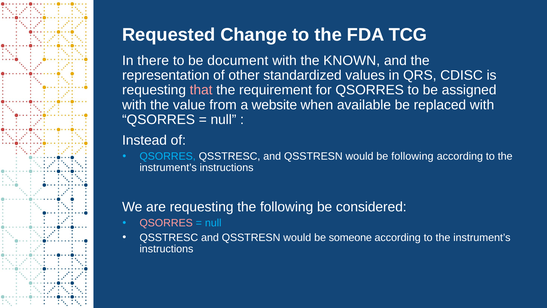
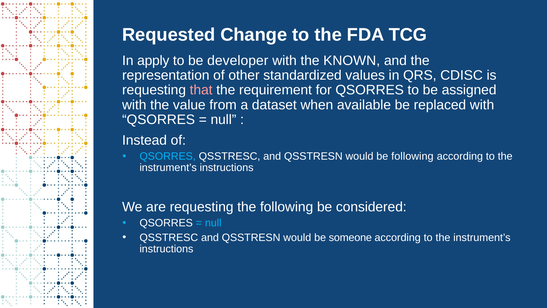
there: there -> apply
document: document -> developer
website: website -> dataset
QSORRES at (166, 223) colour: pink -> white
